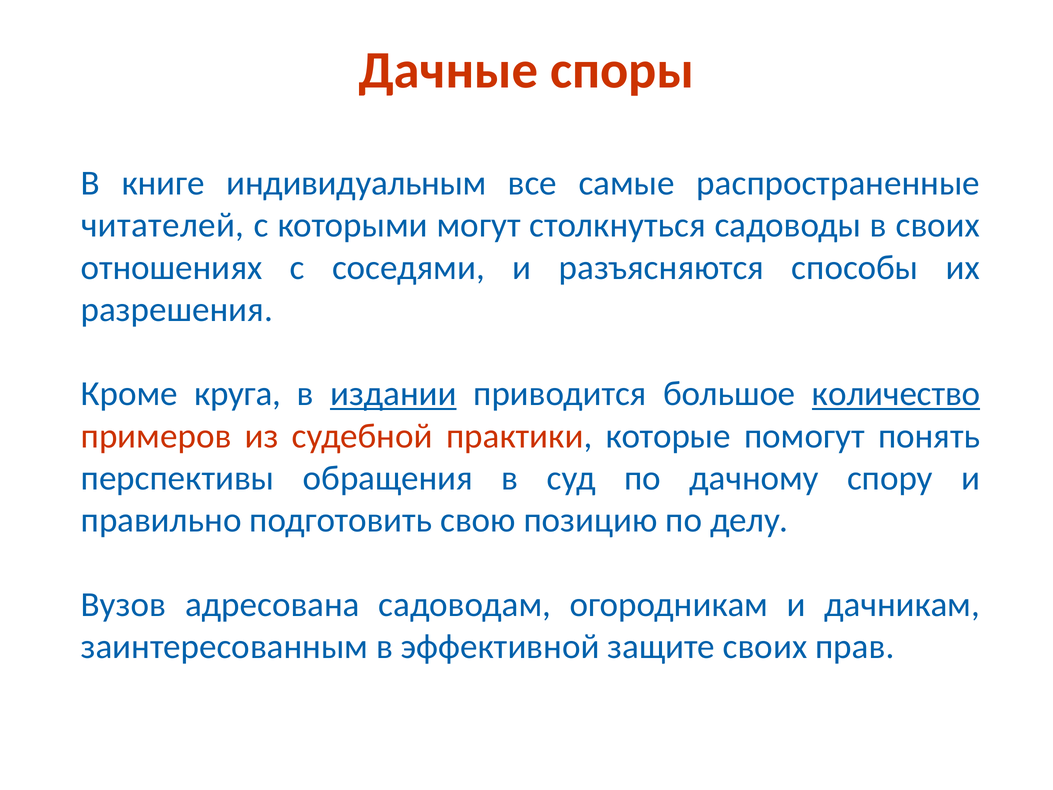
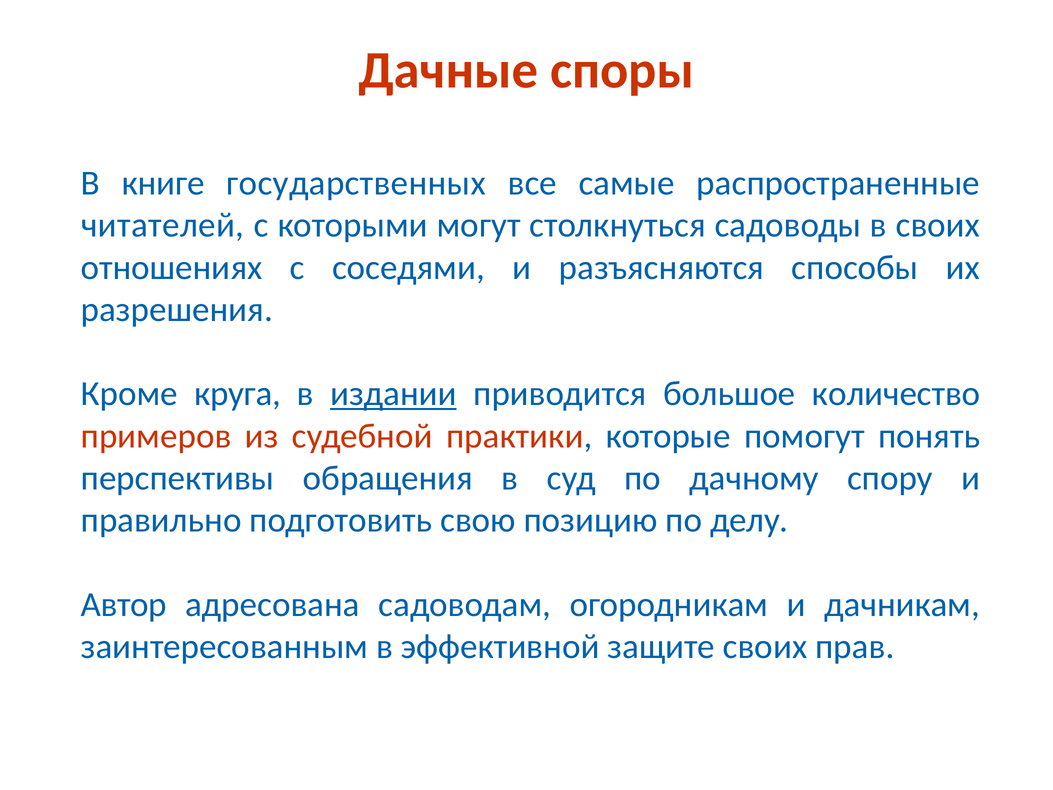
индивидуальным: индивидуальным -> государственных
количество underline: present -> none
Вузов: Вузов -> Автор
